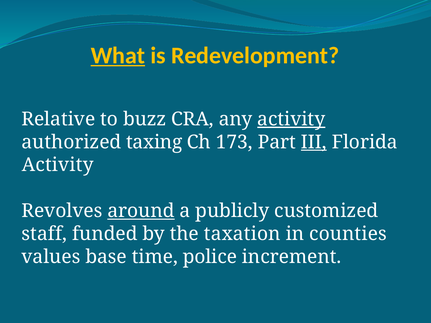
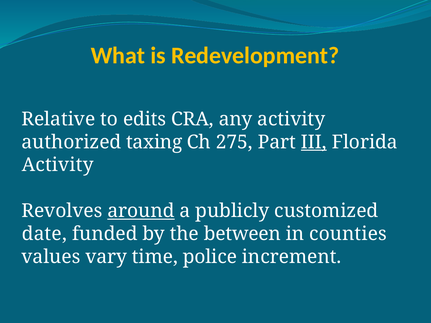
What underline: present -> none
buzz: buzz -> edits
activity at (291, 119) underline: present -> none
173: 173 -> 275
staff: staff -> date
taxation: taxation -> between
base: base -> vary
